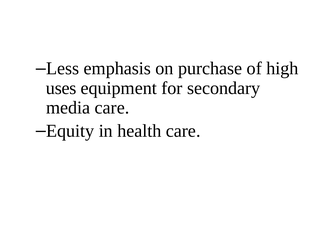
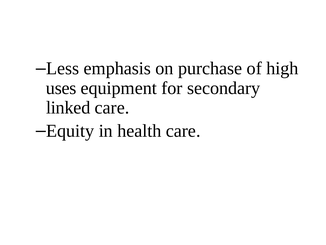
media: media -> linked
